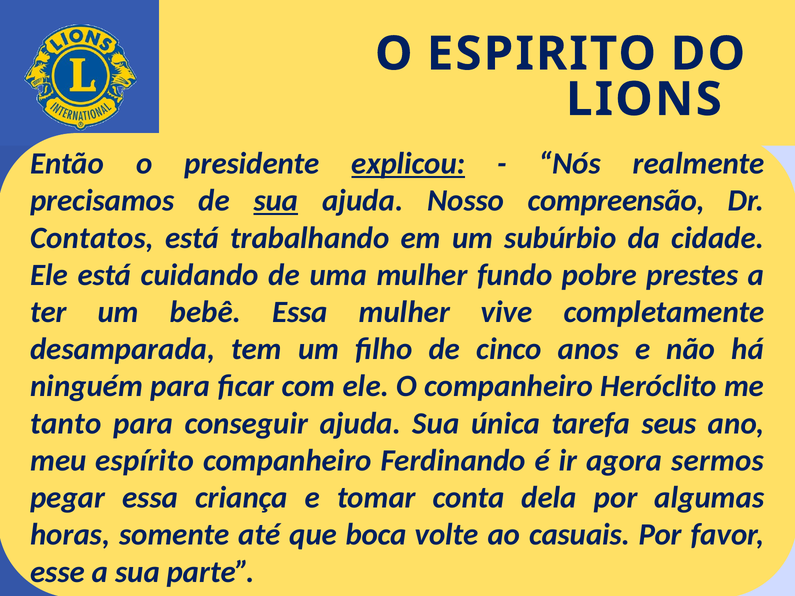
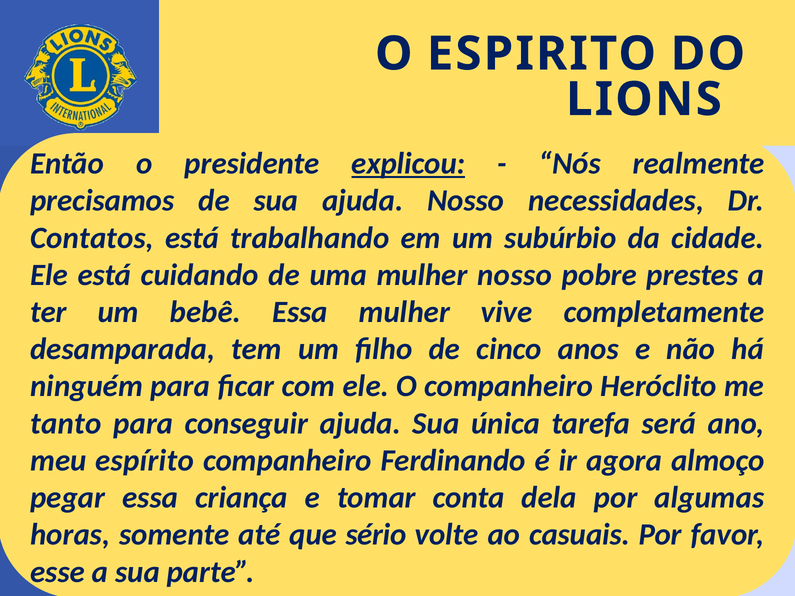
sua at (276, 201) underline: present -> none
compreensão: compreensão -> necessidades
mulher fundo: fundo -> nosso
seus: seus -> será
sermos: sermos -> almoço
boca: boca -> sério
